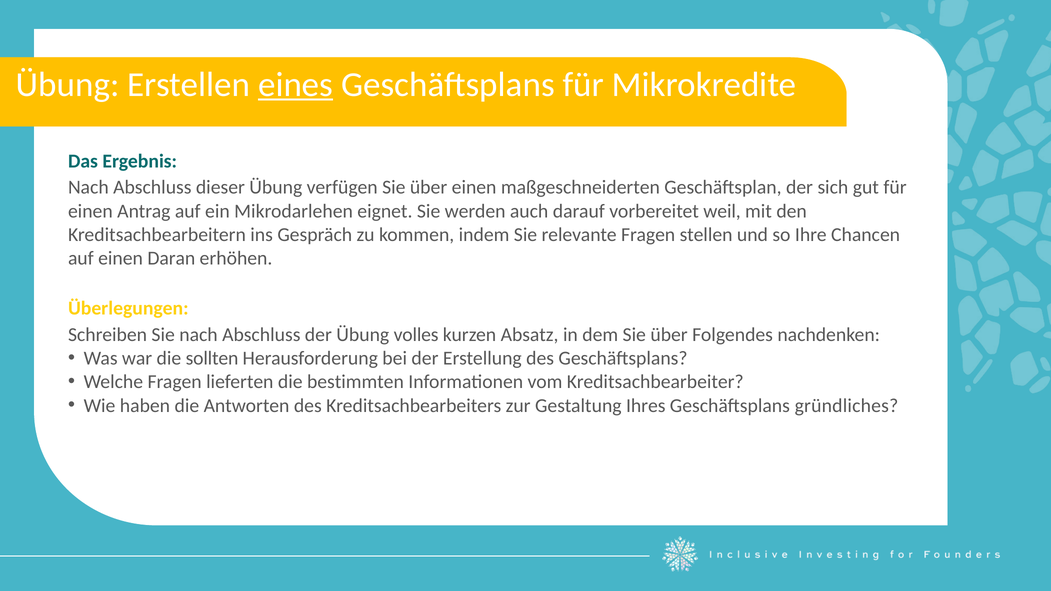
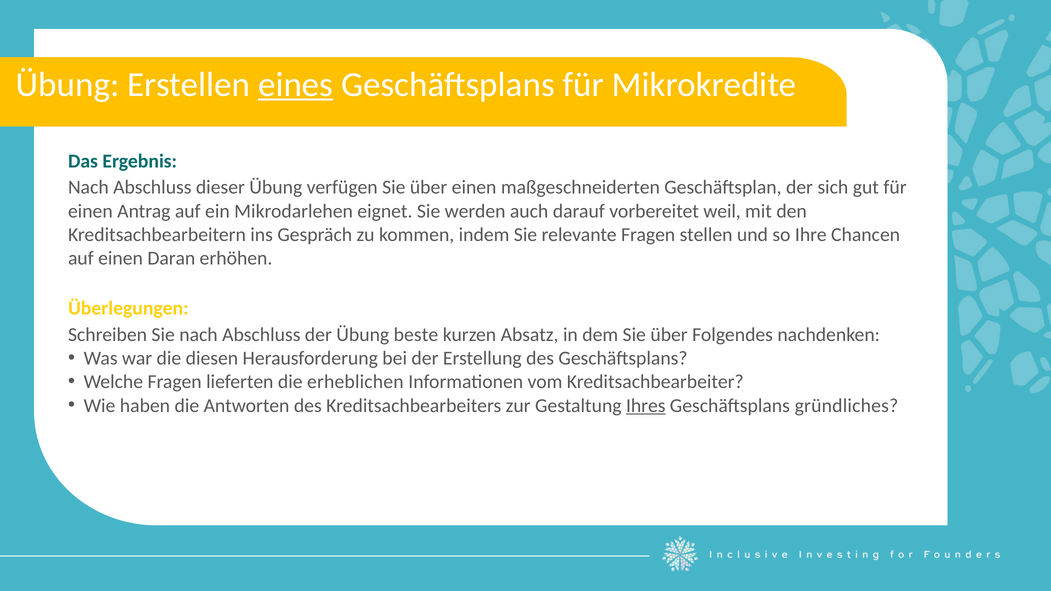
volles: volles -> beste
sollten: sollten -> diesen
bestimmten: bestimmten -> erheblichen
Ihres underline: none -> present
